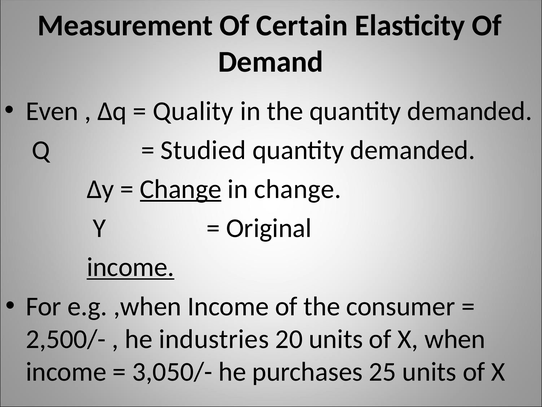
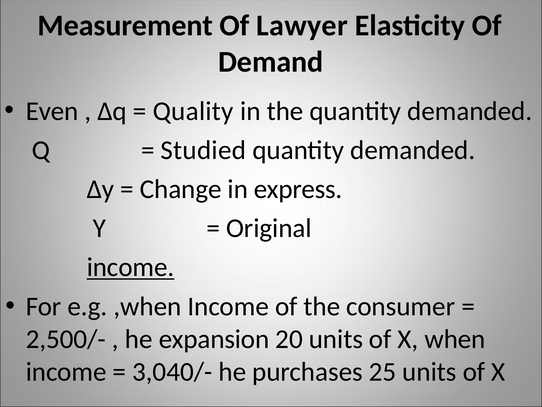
Certain: Certain -> Lawyer
Change at (181, 189) underline: present -> none
in change: change -> express
industries: industries -> expansion
3,050/-: 3,050/- -> 3,040/-
